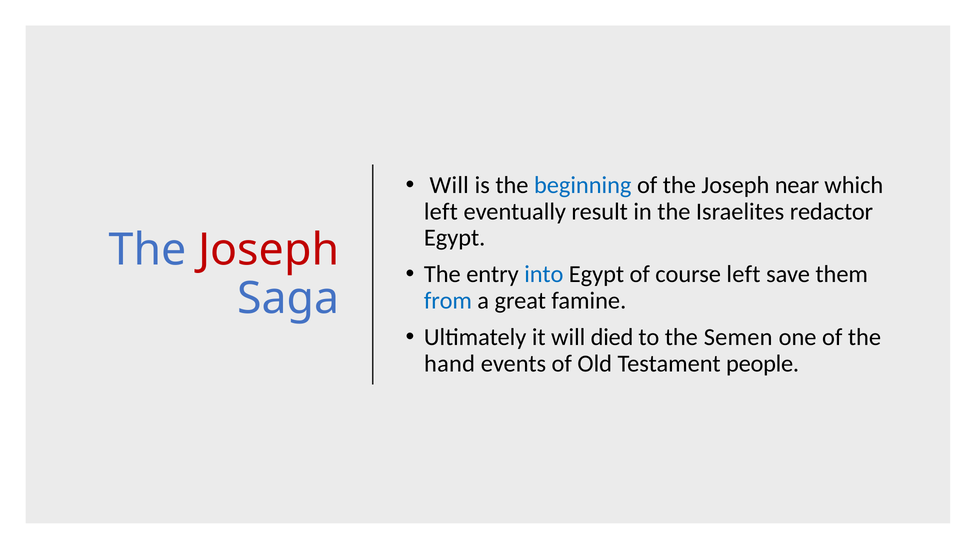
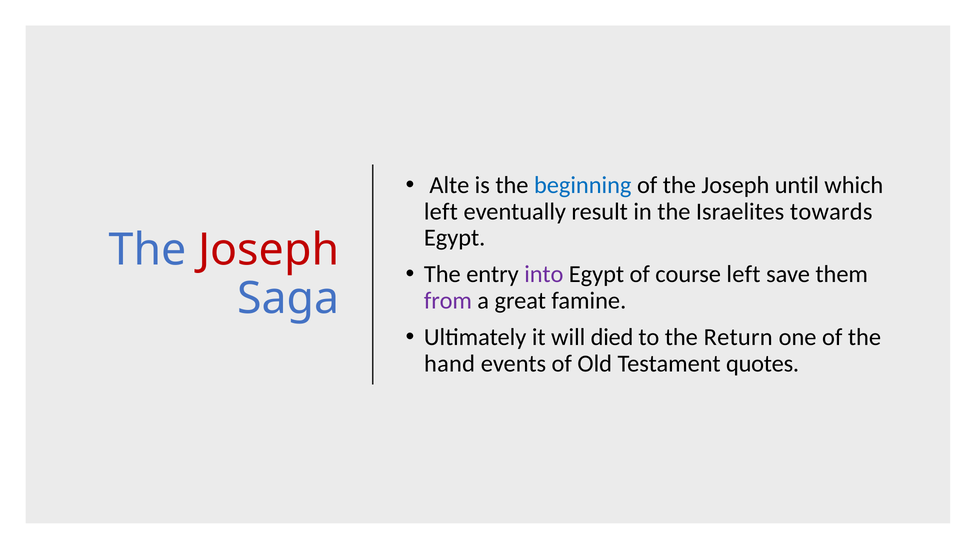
Will at (449, 185): Will -> Alte
near: near -> until
redactor: redactor -> towards
into colour: blue -> purple
from colour: blue -> purple
Semen: Semen -> Return
people: people -> quotes
